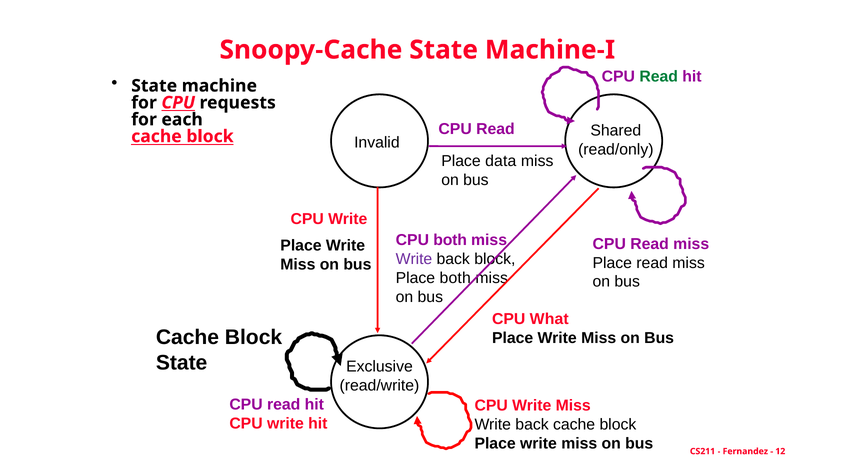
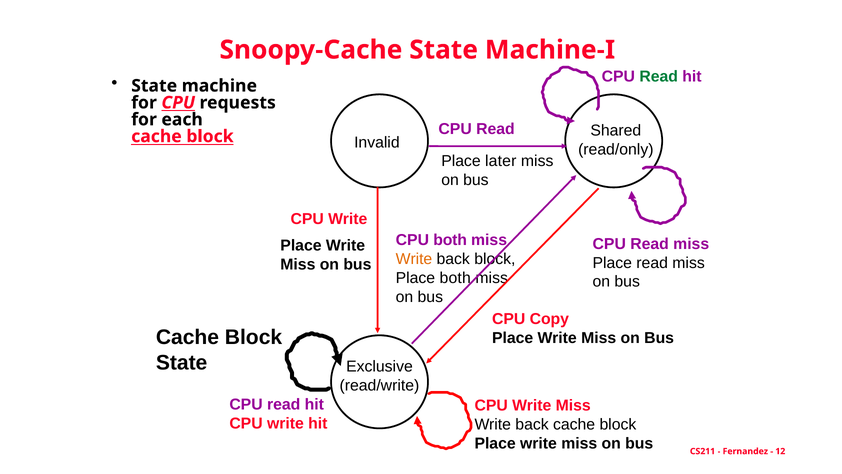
data: data -> later
Write at (414, 259) colour: purple -> orange
What: What -> Copy
